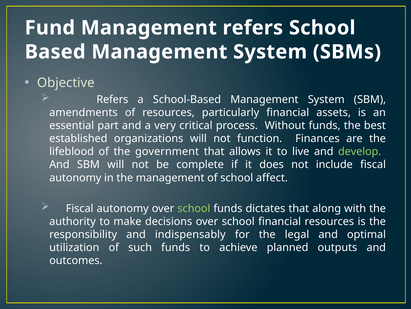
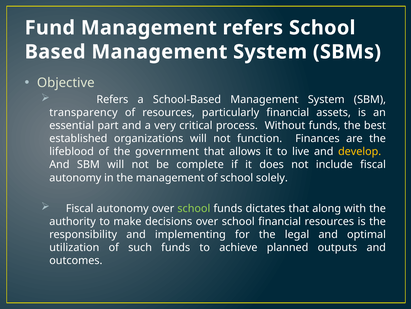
amendments: amendments -> transparency
develop colour: light green -> yellow
affect: affect -> solely
indispensably: indispensably -> implementing
